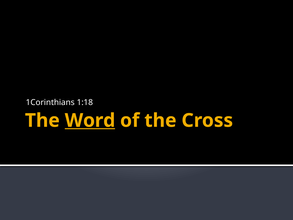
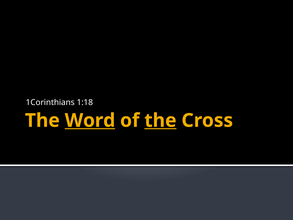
the at (160, 120) underline: none -> present
